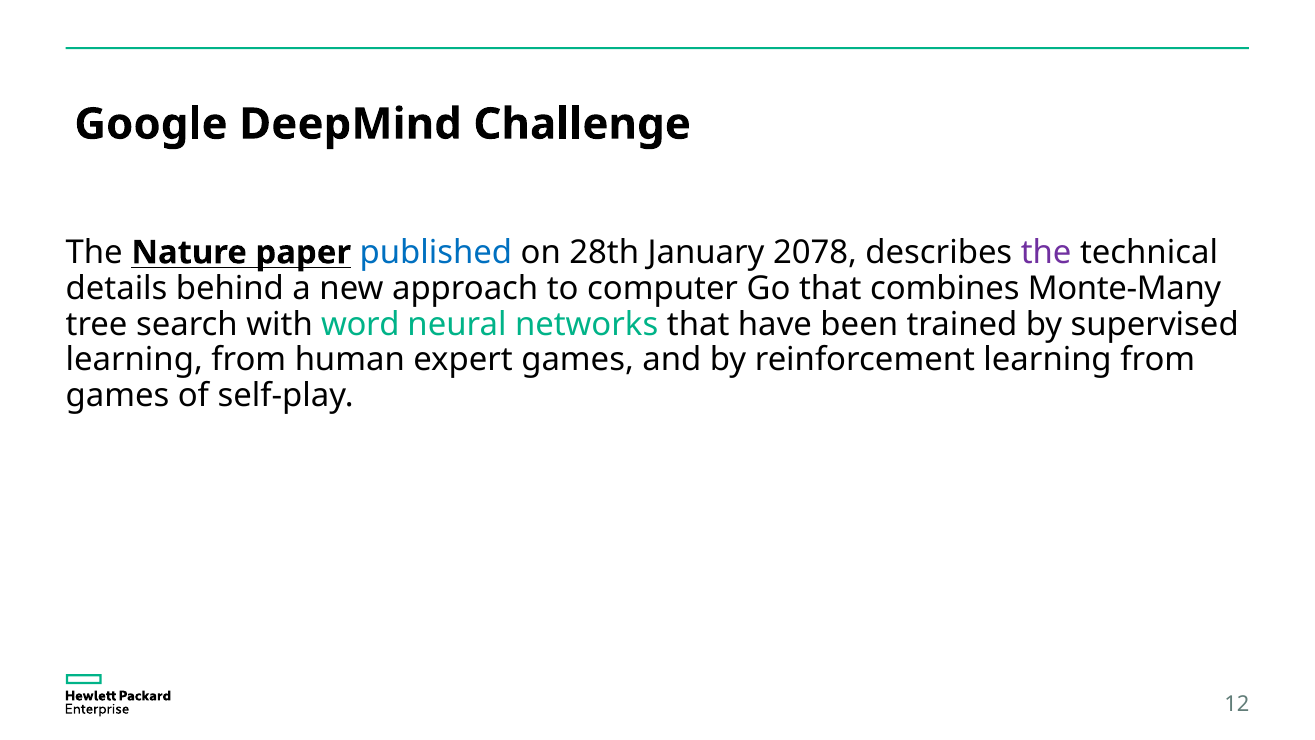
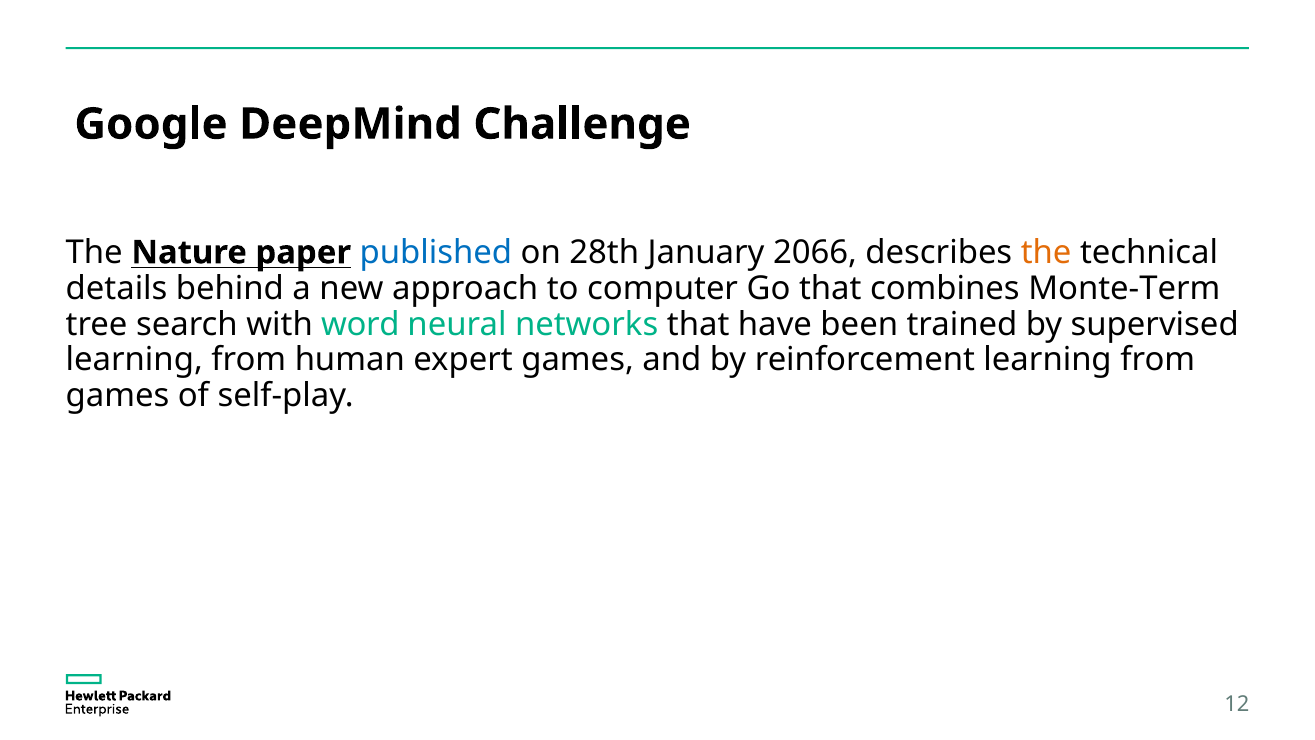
2078: 2078 -> 2066
the at (1046, 252) colour: purple -> orange
Monte-Many: Monte-Many -> Monte-Term
